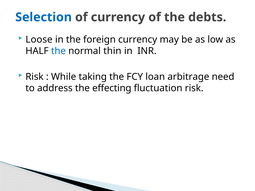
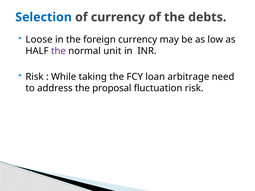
the at (58, 51) colour: blue -> purple
thin: thin -> unit
effecting: effecting -> proposal
